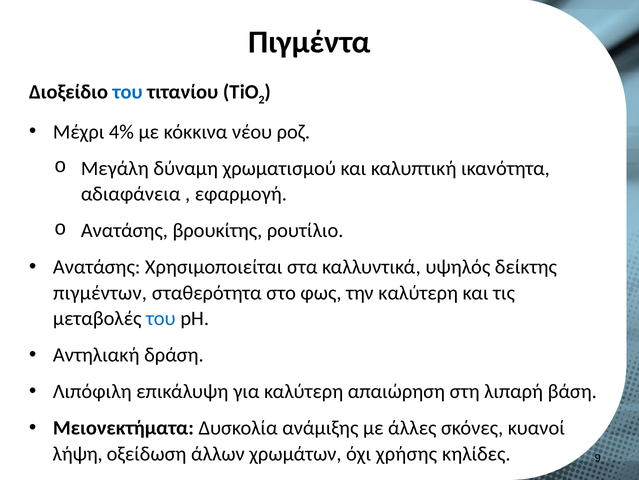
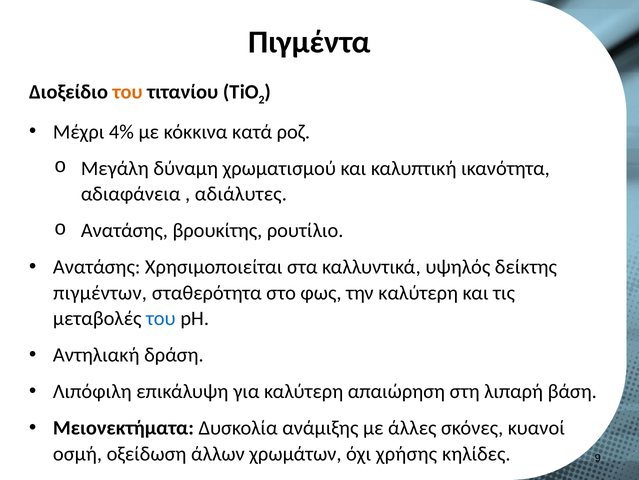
του at (128, 92) colour: blue -> orange
νέου: νέου -> κατά
εφαρμογή: εφαρμογή -> αδιάλυτες
λήψη: λήψη -> οσμή
